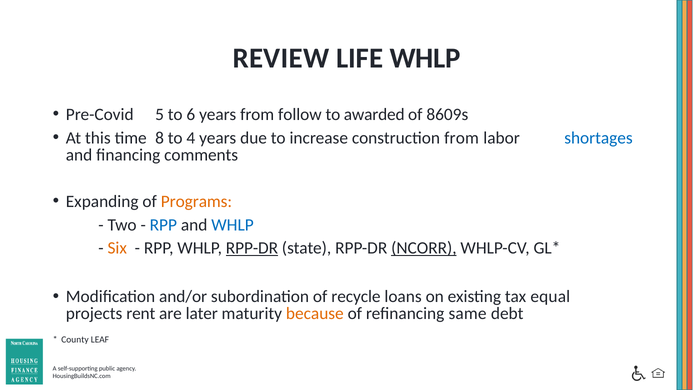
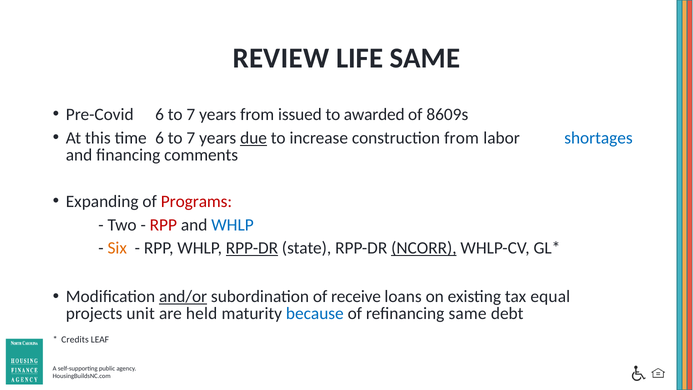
LIFE WHLP: WHLP -> SAME
Pre-Covid 5: 5 -> 6
6 at (191, 115): 6 -> 7
follow: follow -> issued
time 8: 8 -> 6
4 at (191, 138): 4 -> 7
due underline: none -> present
Programs colour: orange -> red
RPP at (163, 225) colour: blue -> red
and/or underline: none -> present
recycle: recycle -> receive
rent: rent -> unit
later: later -> held
because colour: orange -> blue
County: County -> Credits
